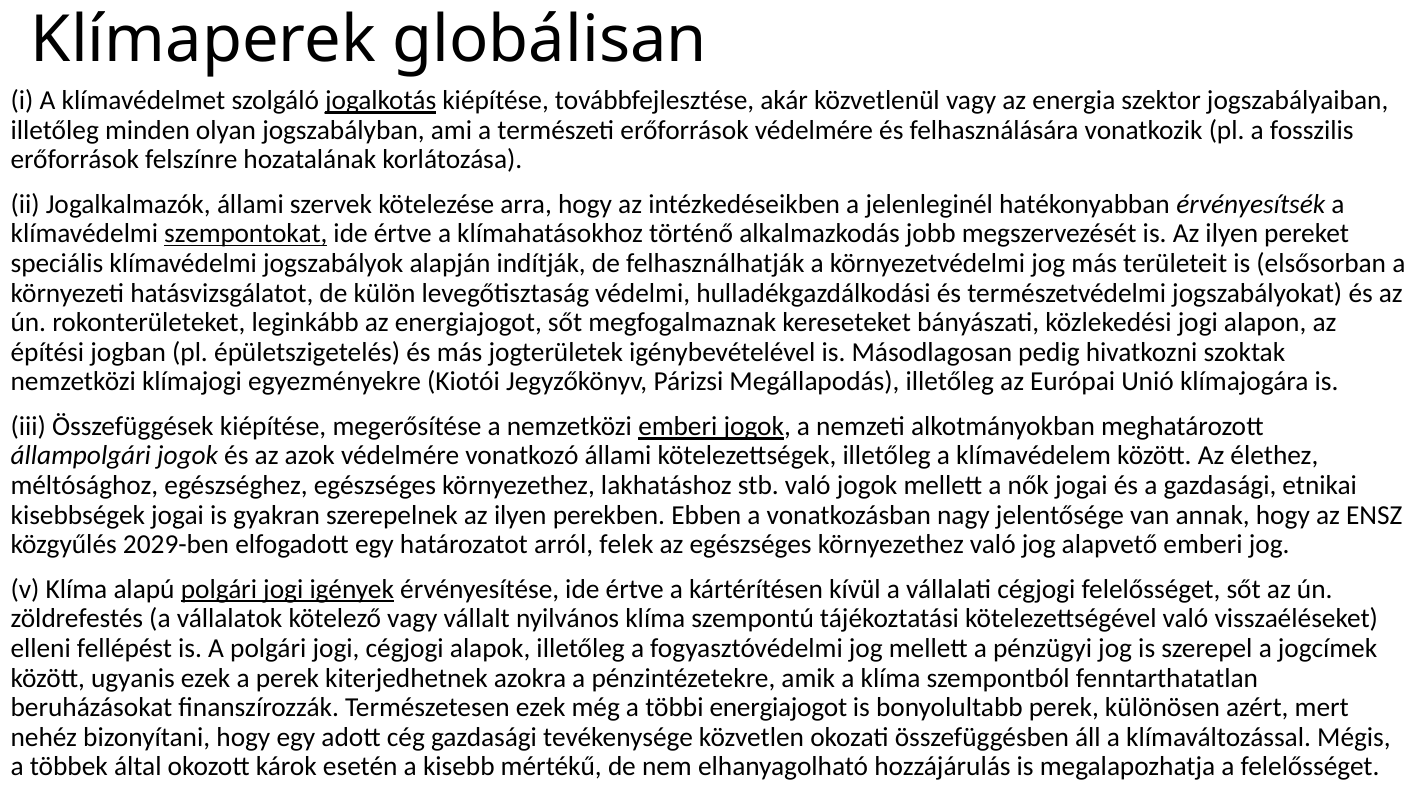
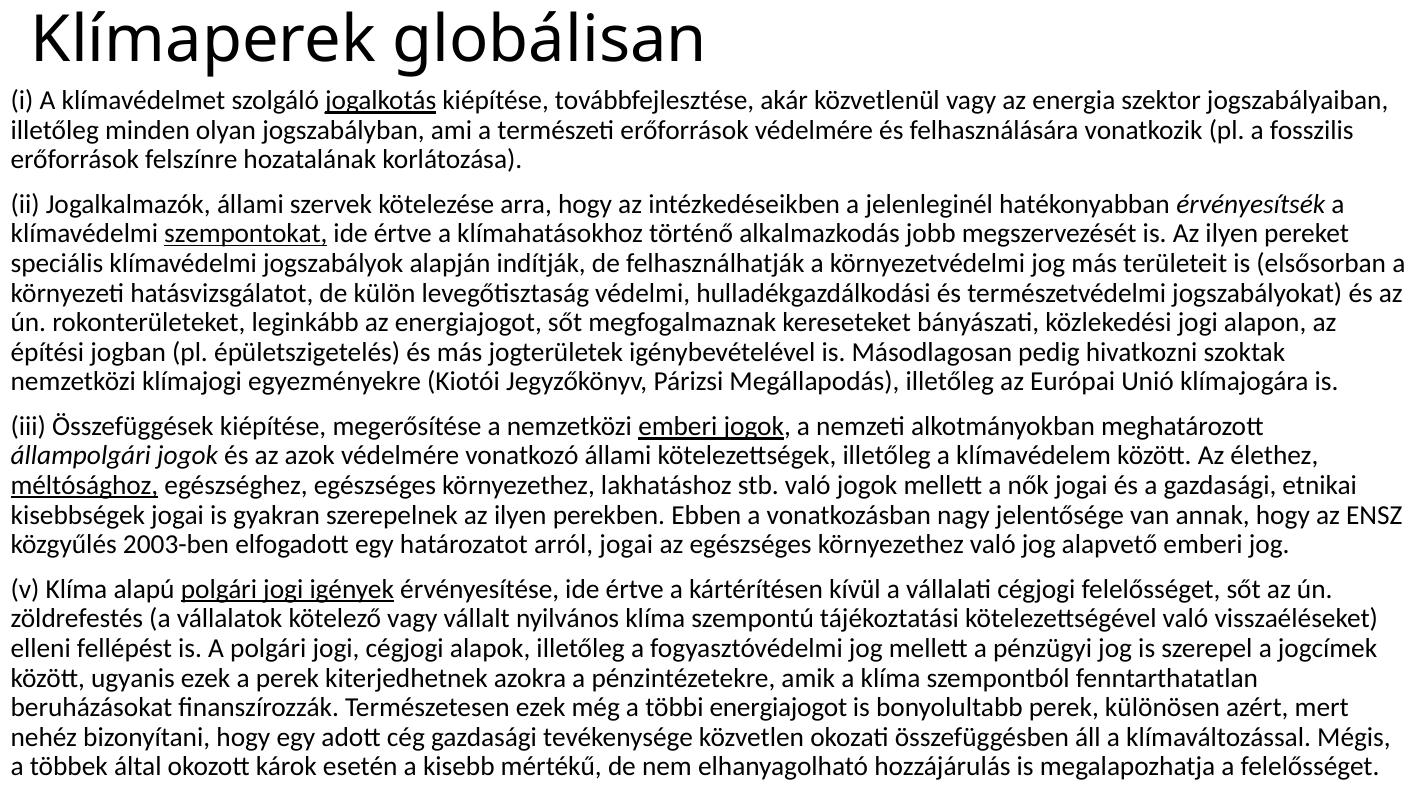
méltósághoz underline: none -> present
2029-ben: 2029-ben -> 2003-ben
arról felek: felek -> jogai
